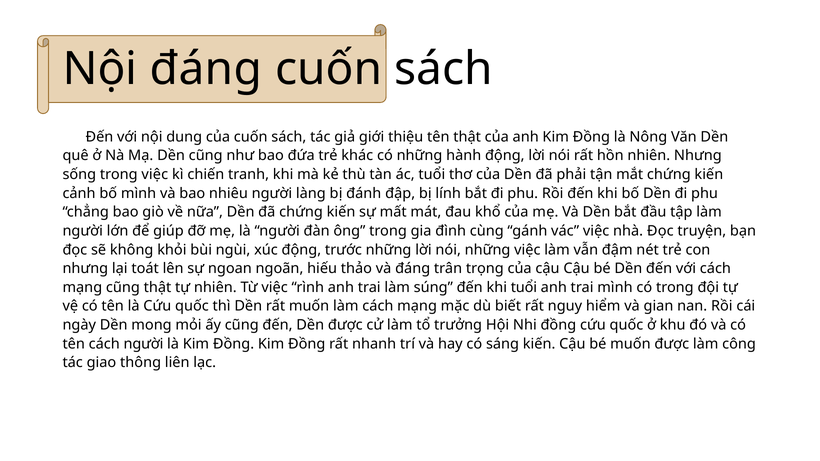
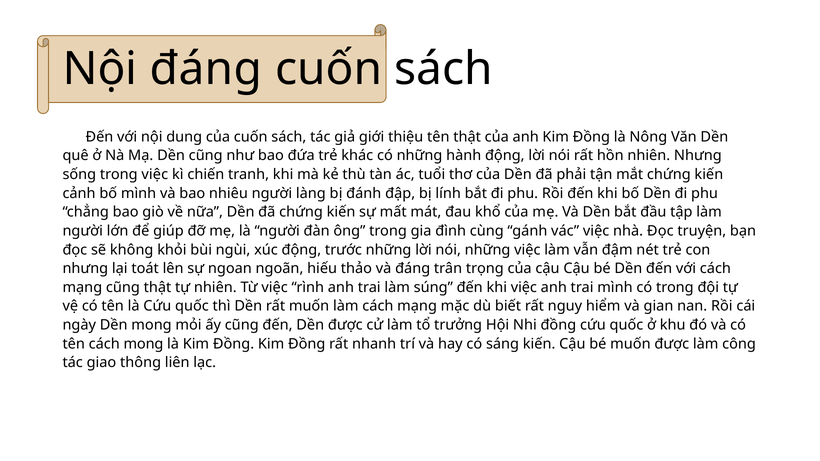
khi tuổi: tuổi -> việc
cách người: người -> mong
